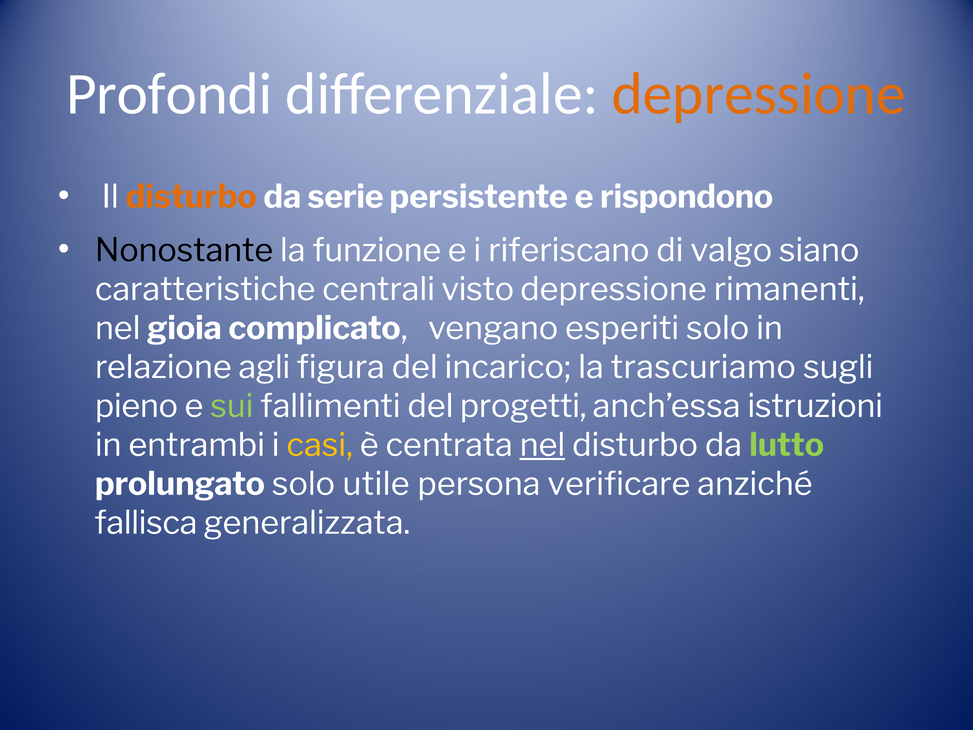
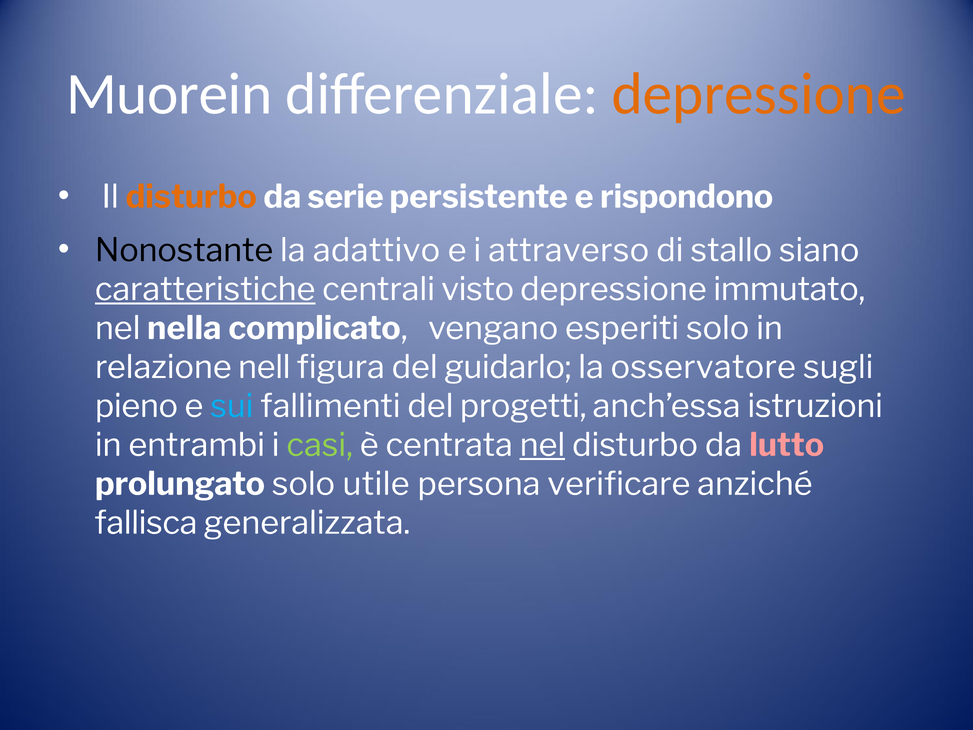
Profondi: Profondi -> Muorein
funzione: funzione -> adattivo
riferiscano: riferiscano -> attraverso
valgo: valgo -> stallo
caratteristiche underline: none -> present
rimanenti: rimanenti -> immutato
gioia: gioia -> nella
agli: agli -> nell
incarico: incarico -> guidarlo
trascuriamo: trascuriamo -> osservatore
sui colour: light green -> light blue
casi colour: yellow -> light green
lutto colour: light green -> pink
